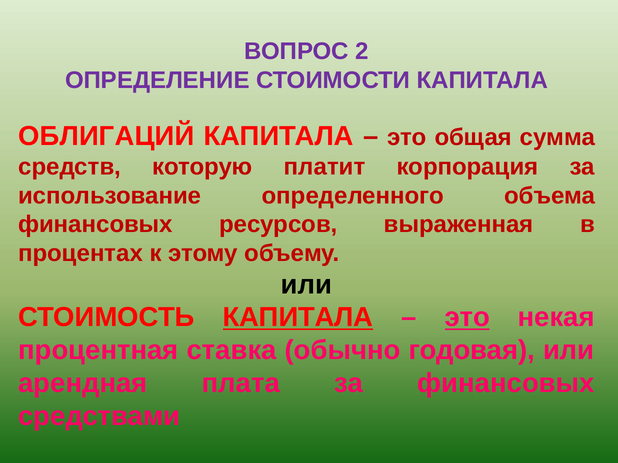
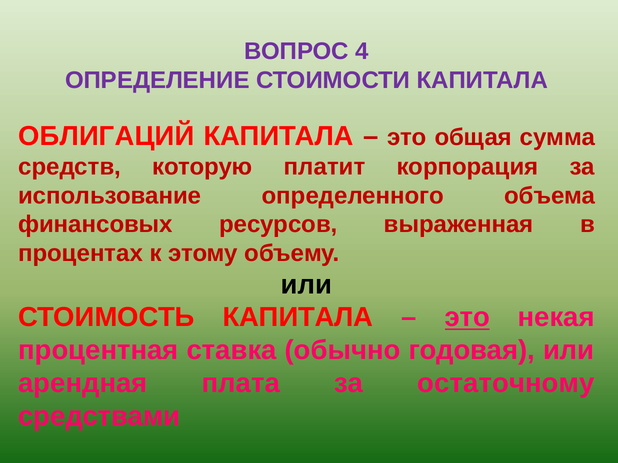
2: 2 -> 4
КАПИТАЛА at (298, 318) underline: present -> none
за финансовых: финансовых -> остаточному
